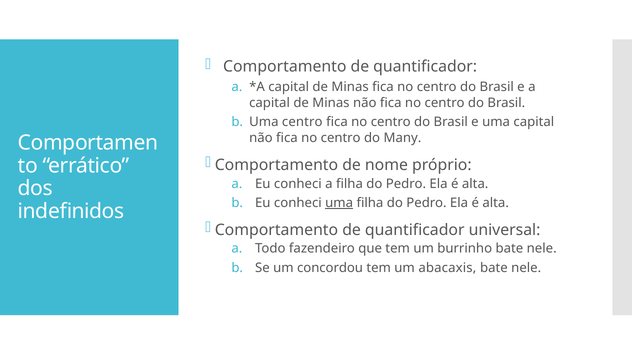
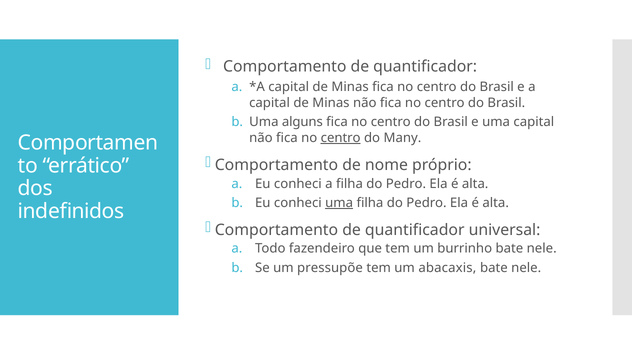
Uma centro: centro -> alguns
centro at (341, 138) underline: none -> present
concordou: concordou -> pressupõe
